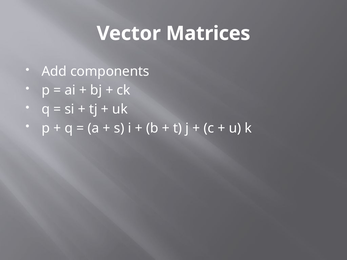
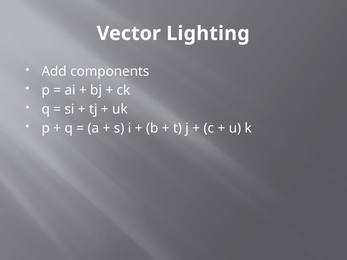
Matrices: Matrices -> Lighting
